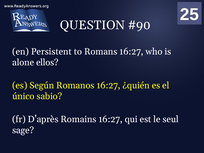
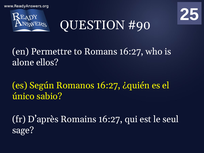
Persistent: Persistent -> Permettre
